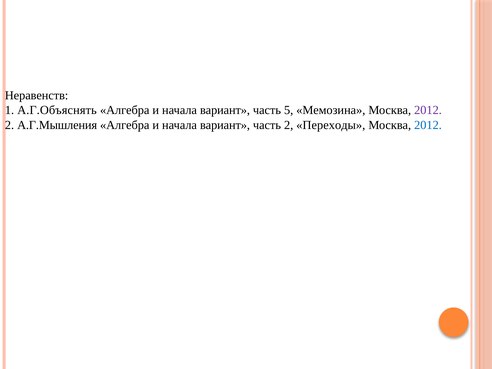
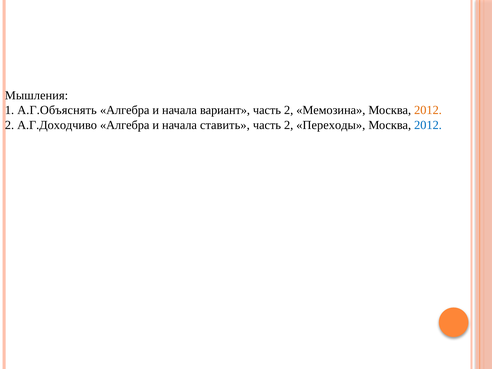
Неравенств: Неравенств -> Мышления
5 at (289, 110): 5 -> 2
2012 at (428, 110) colour: purple -> orange
А.Г.Мышления: А.Г.Мышления -> А.Г.Доходчиво
вариант at (225, 125): вариант -> ставить
